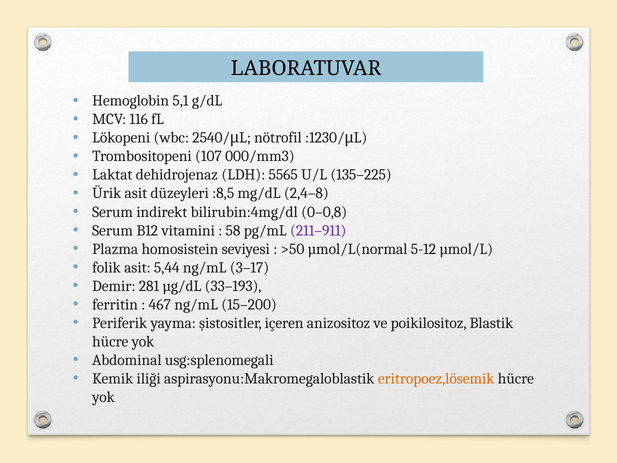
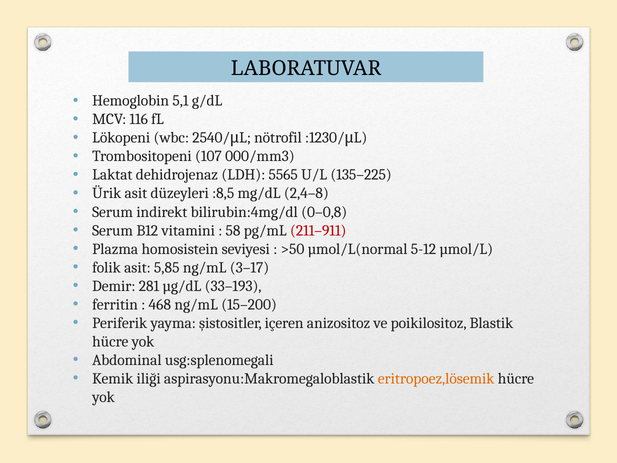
211–911 colour: purple -> red
5,44: 5,44 -> 5,85
467: 467 -> 468
